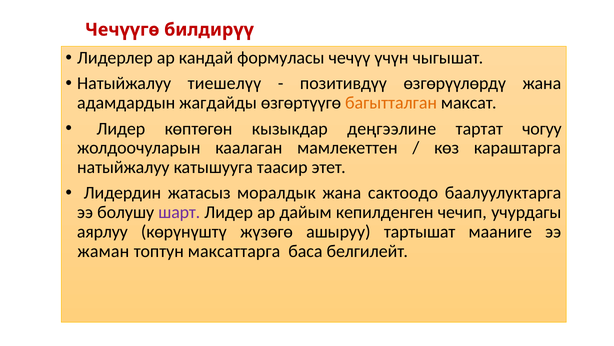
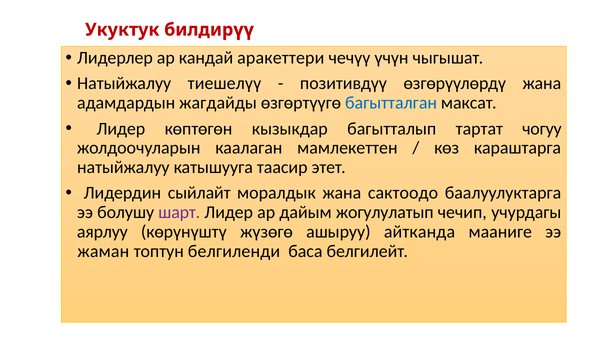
Чечүүгө: Чечүүгө -> Укуктук
формуласы: формуласы -> аракеттери
багытталган colour: orange -> blue
деңгээлине: деңгээлине -> багытталып
жатасыз: жатасыз -> сыйлайт
кепилденген: кепилденген -> жогулулатып
тартышат: тартышат -> айтканда
максаттарга: максаттарга -> белгиленди
